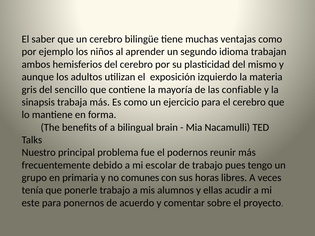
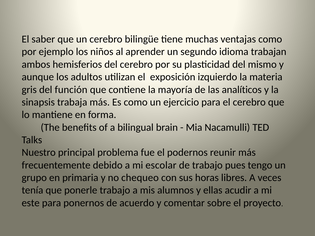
sencillo: sencillo -> función
confiable: confiable -> analíticos
comunes: comunes -> chequeo
